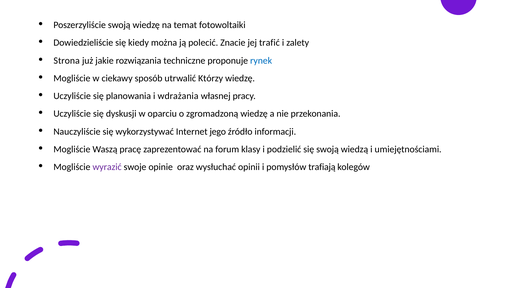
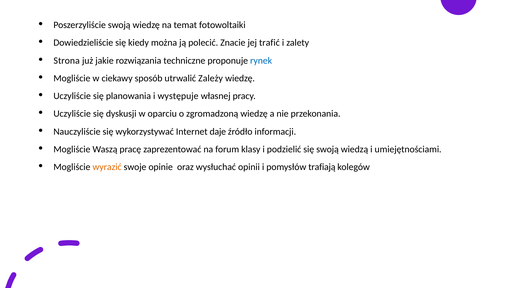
Którzy: Którzy -> Zależy
wdrażania: wdrażania -> występuje
jego: jego -> daje
wyrazić colour: purple -> orange
